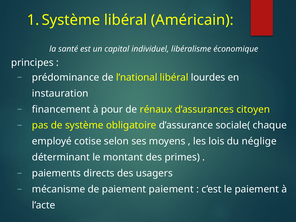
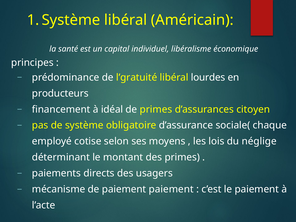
l’national: l’national -> l’gratuité
instauration: instauration -> producteurs
pour: pour -> idéal
de rénaux: rénaux -> primes
